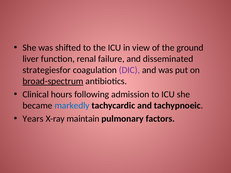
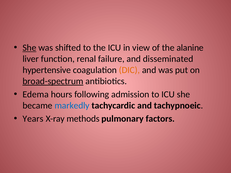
She at (29, 48) underline: none -> present
ground: ground -> alanine
strategiesfor: strategiesfor -> hypertensive
DIC colour: purple -> orange
Clinical: Clinical -> Edema
maintain: maintain -> methods
